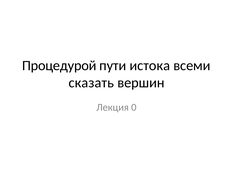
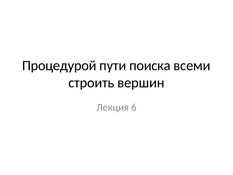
истока: истока -> поиска
сказать: сказать -> строить
0: 0 -> 6
